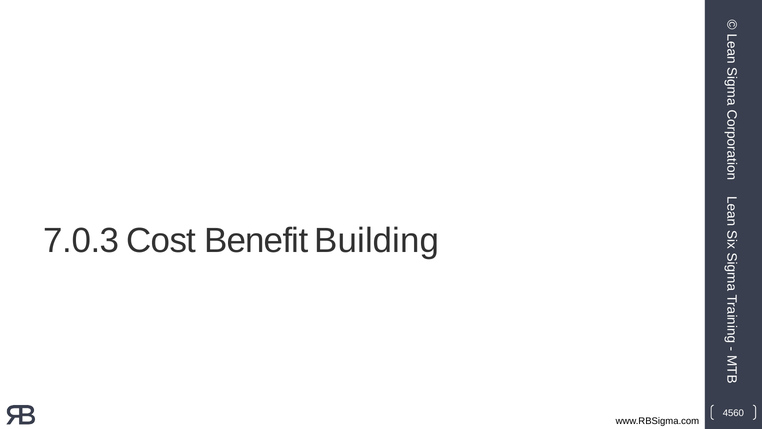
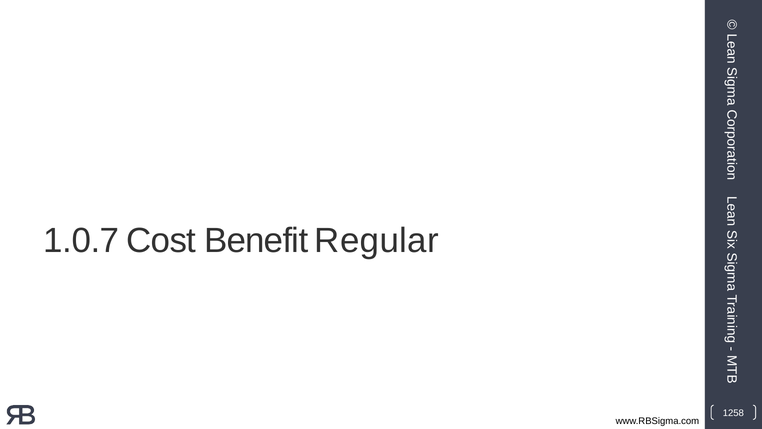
7.0.3: 7.0.3 -> 1.0.7
Building: Building -> Regular
4560: 4560 -> 1258
